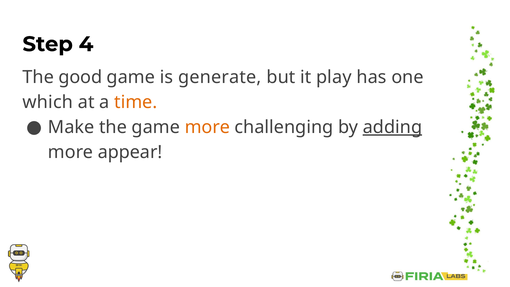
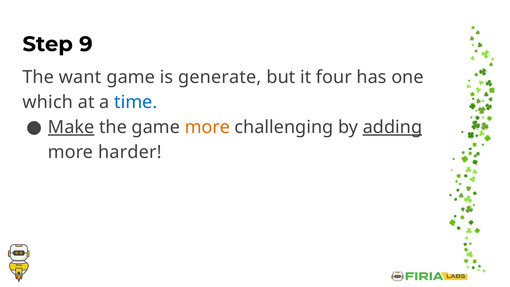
4: 4 -> 9
good: good -> want
play: play -> four
time colour: orange -> blue
Make underline: none -> present
appear: appear -> harder
